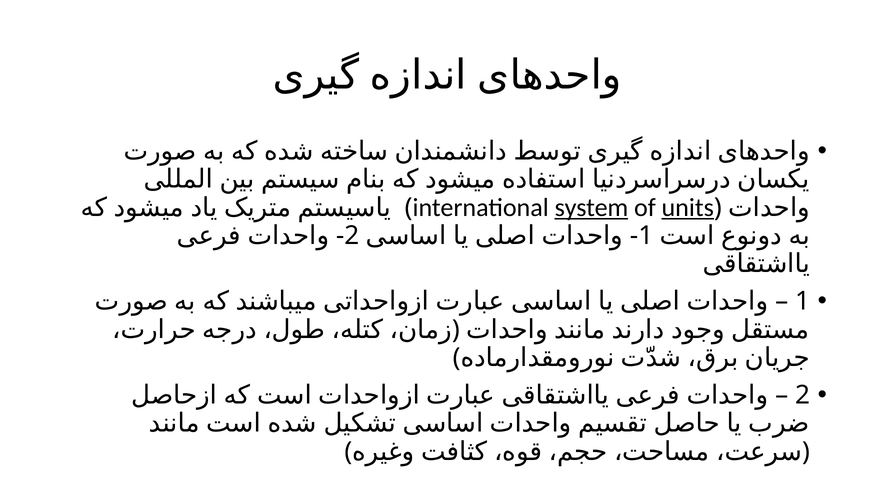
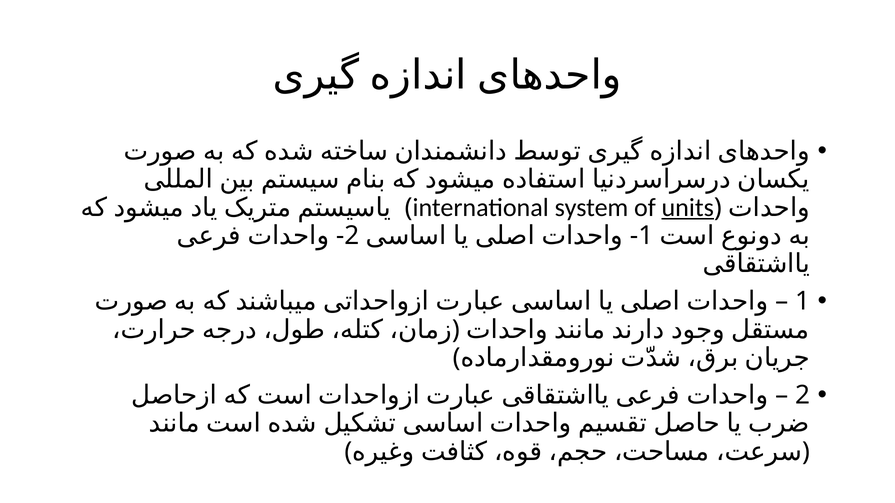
system underline: present -> none
